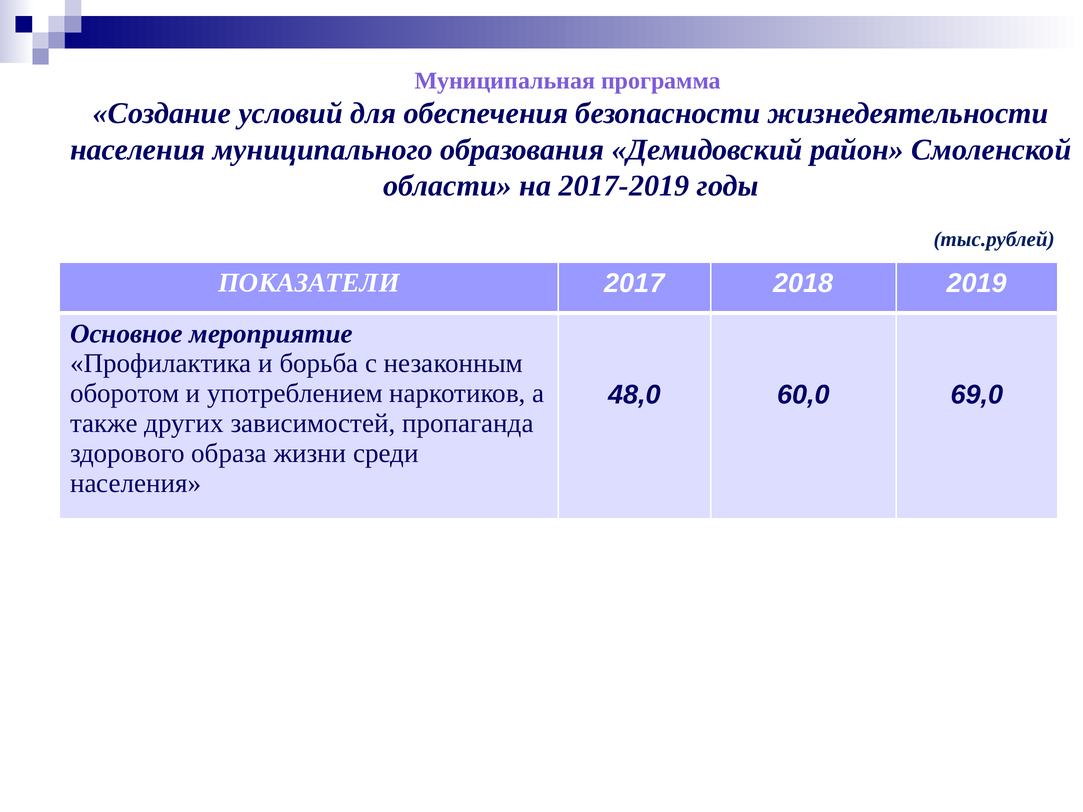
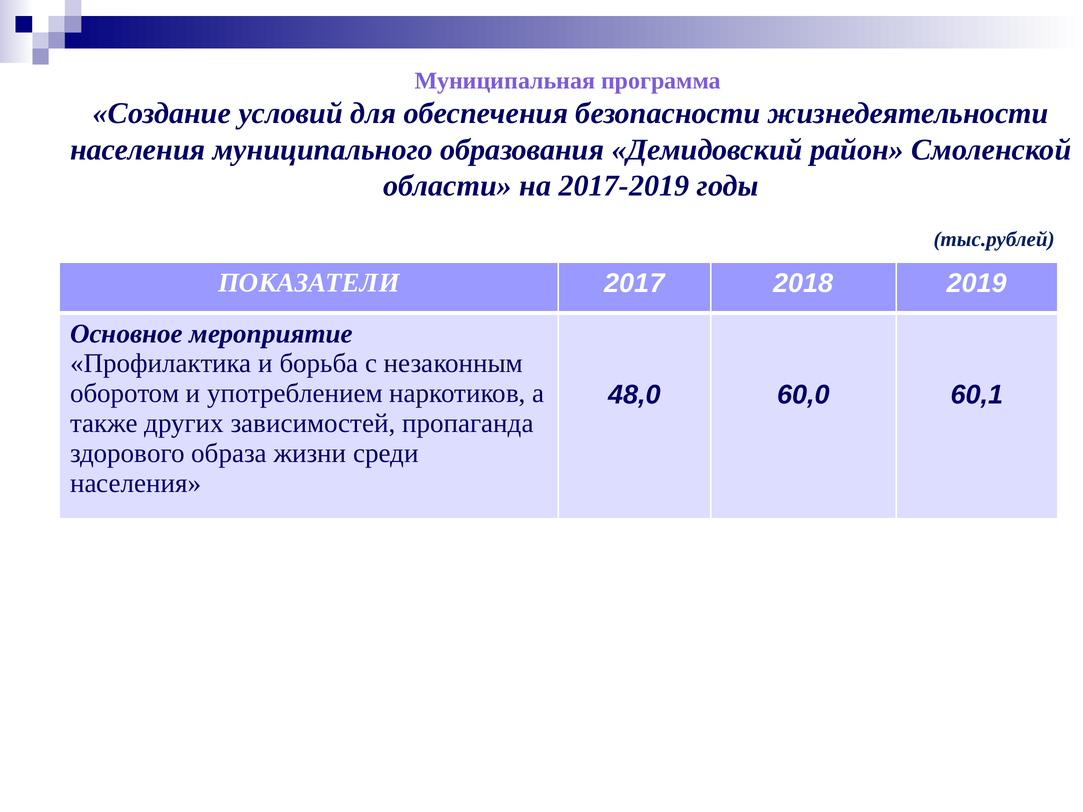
69,0: 69,0 -> 60,1
